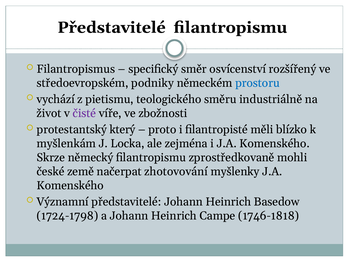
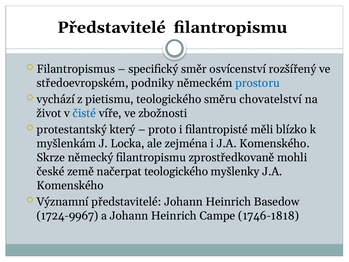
industriálně: industriálně -> chovatelství
čisté colour: purple -> blue
načerpat zhotovování: zhotovování -> teologického
1724-1798: 1724-1798 -> 1724-9967
